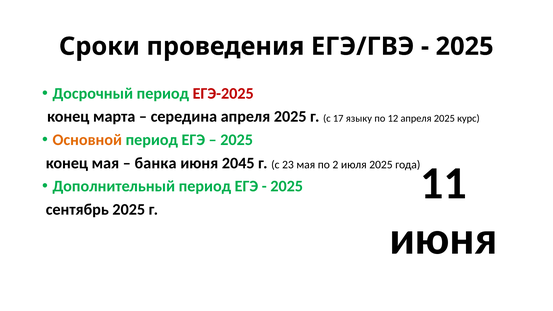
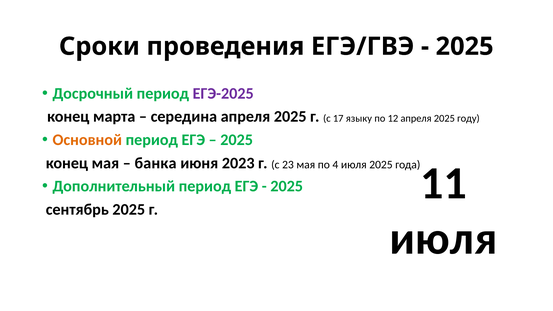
ЕГЭ-2025 colour: red -> purple
курс: курс -> году
2045: 2045 -> 2023
2: 2 -> 4
июня at (443, 239): июня -> июля
